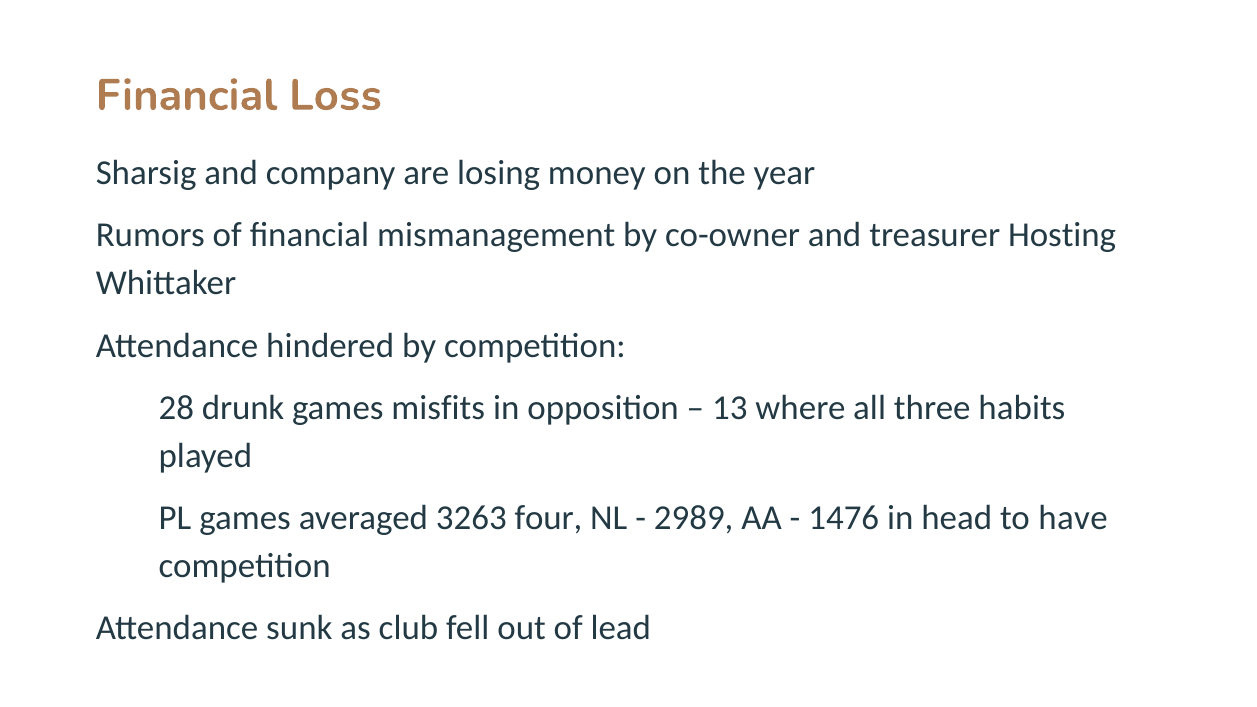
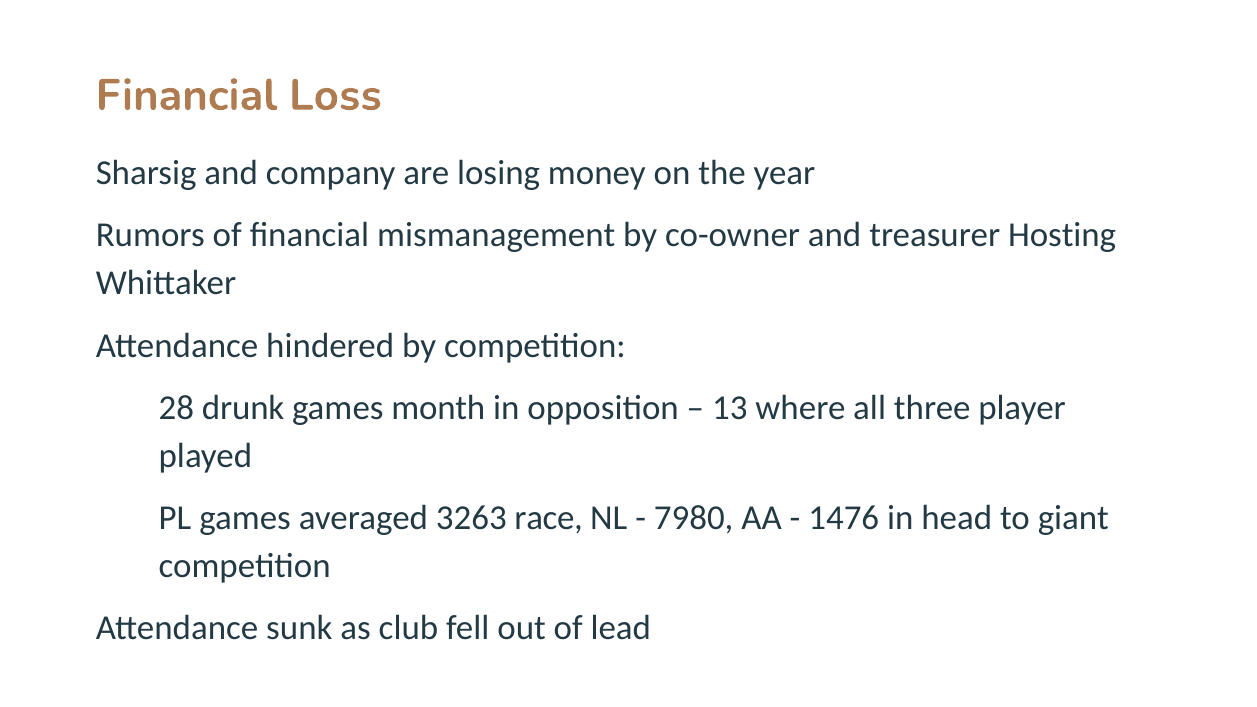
misfits: misfits -> month
habits: habits -> player
four: four -> race
2989: 2989 -> 7980
have: have -> giant
